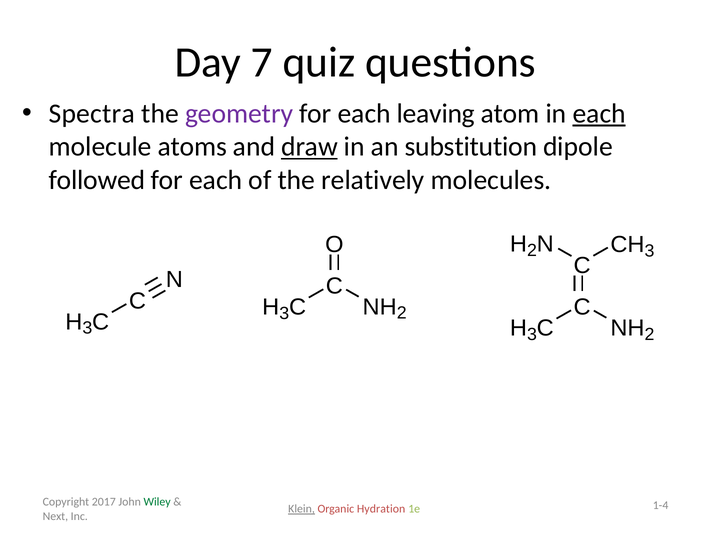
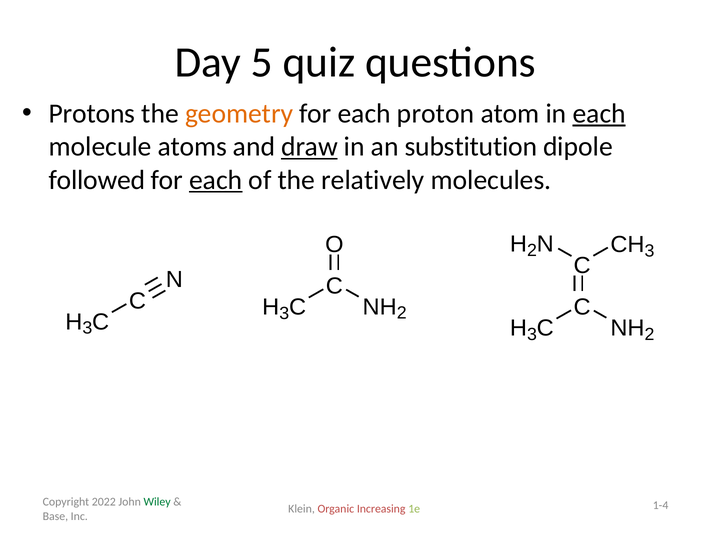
7: 7 -> 5
Spectra: Spectra -> Protons
geometry colour: purple -> orange
leaving: leaving -> proton
each at (216, 180) underline: none -> present
2017: 2017 -> 2022
Klein underline: present -> none
Hydration: Hydration -> Increasing
Next: Next -> Base
